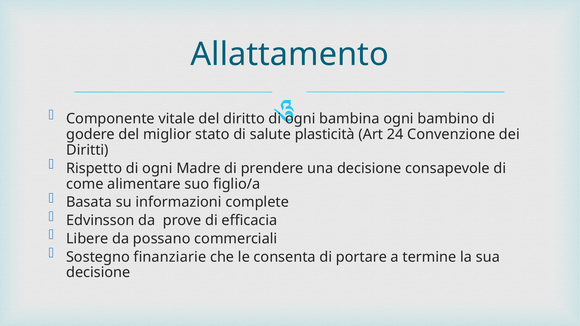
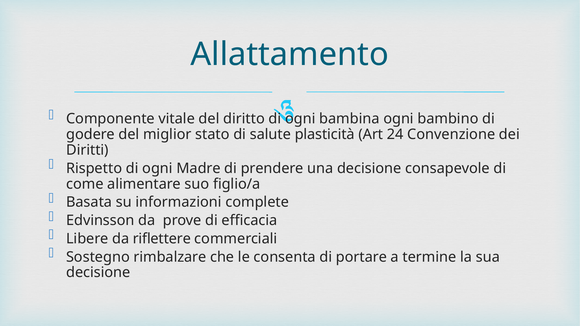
possano: possano -> riflettere
finanziarie: finanziarie -> rimbalzare
